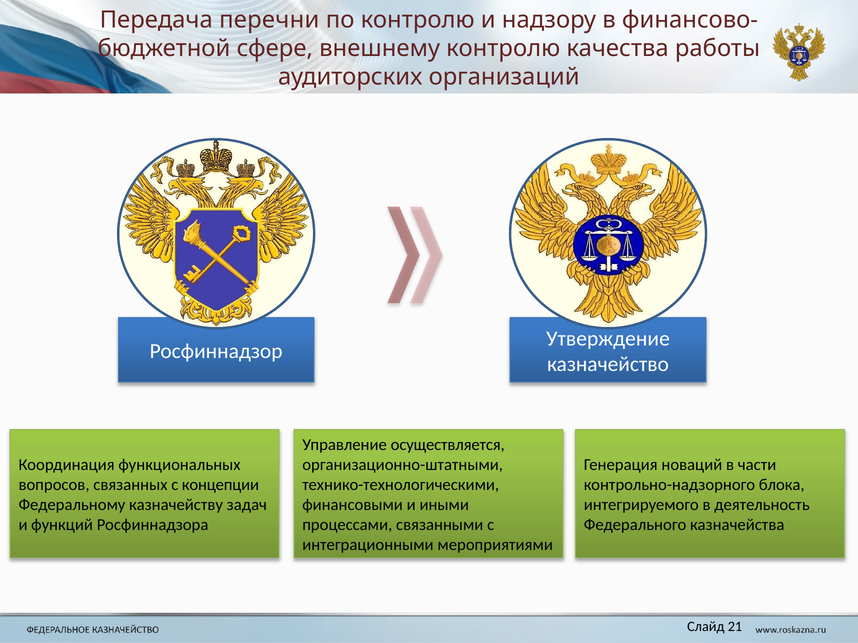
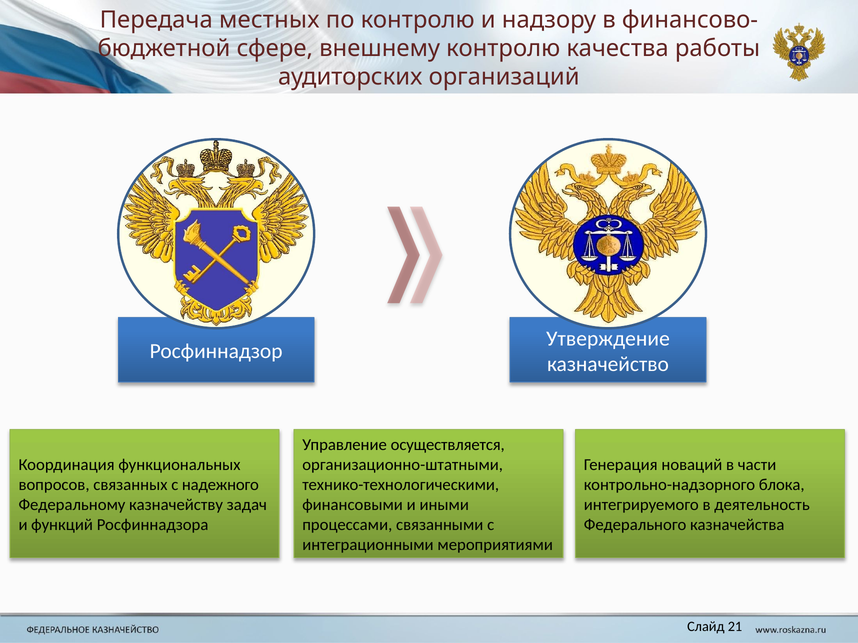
перечни: перечни -> местных
концепции: концепции -> надежного
